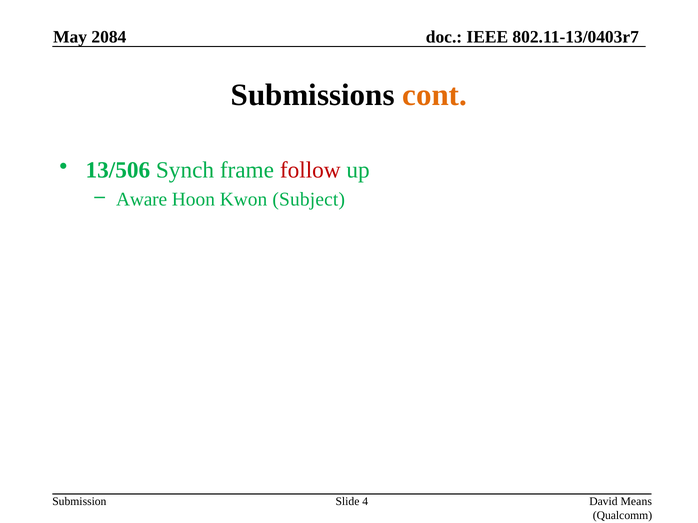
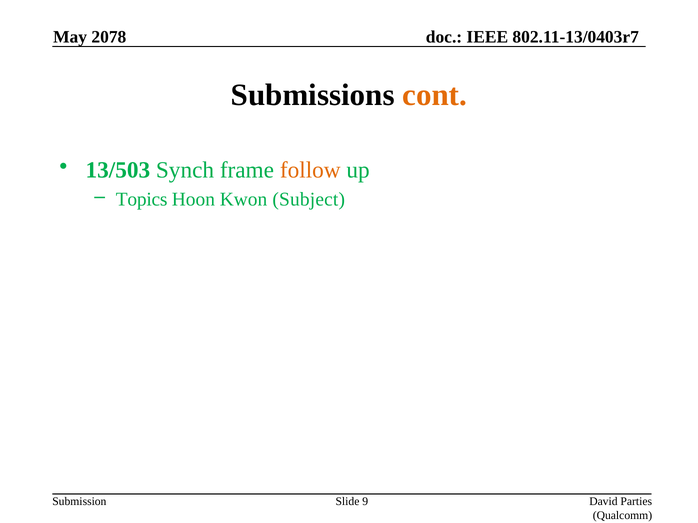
2084: 2084 -> 2078
13/506: 13/506 -> 13/503
follow colour: red -> orange
Aware: Aware -> Topics
4: 4 -> 9
Means: Means -> Parties
